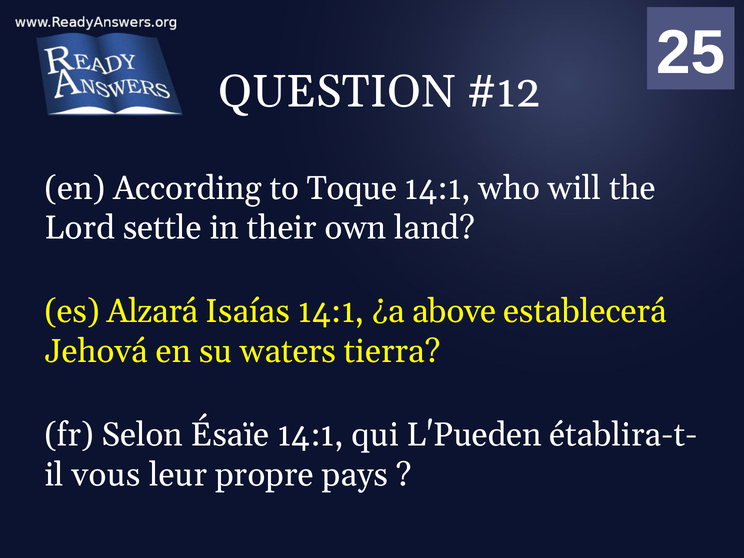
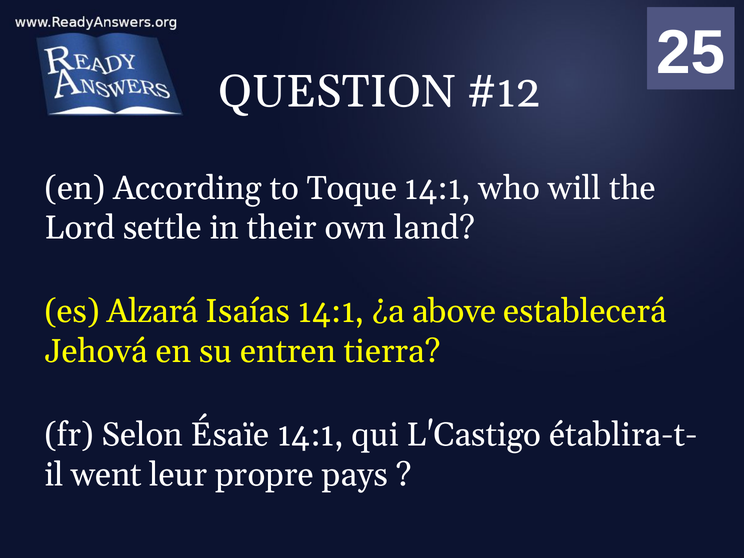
waters: waters -> entren
L'Pueden: L'Pueden -> L'Castigo
vous: vous -> went
